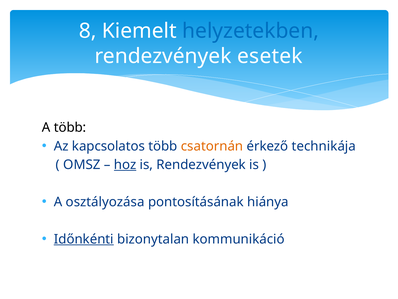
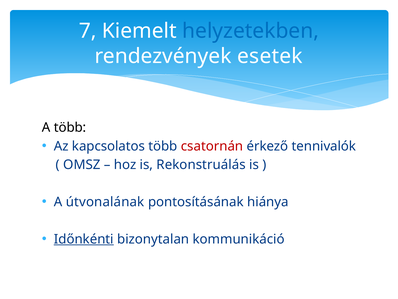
8: 8 -> 7
csatornán colour: orange -> red
technikája: technikája -> tennivalók
hoz underline: present -> none
is Rendezvények: Rendezvények -> Rekonstruálás
osztályozása: osztályozása -> útvonalának
